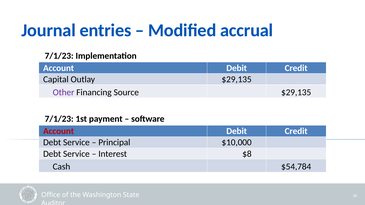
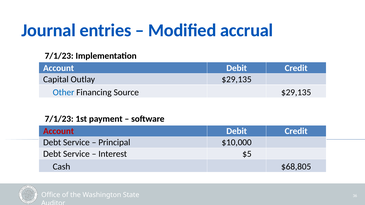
Other colour: purple -> blue
$8: $8 -> $5
$54,784: $54,784 -> $68,805
